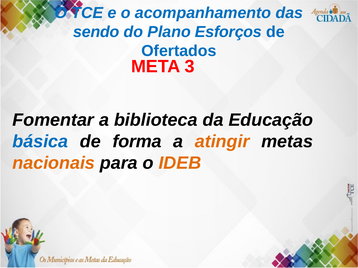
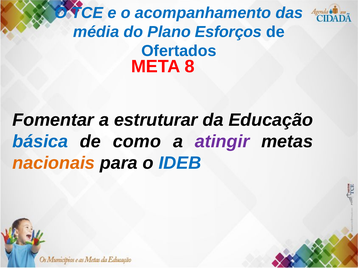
sendo: sendo -> média
3: 3 -> 8
biblioteca: biblioteca -> estruturar
forma: forma -> como
atingir colour: orange -> purple
IDEB colour: orange -> blue
